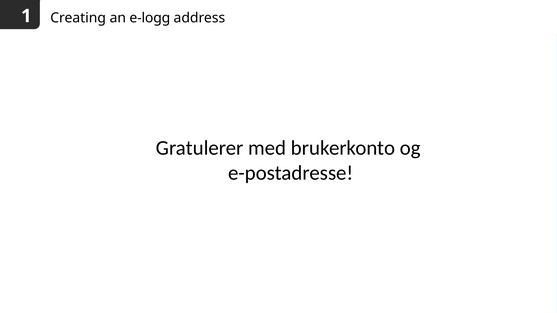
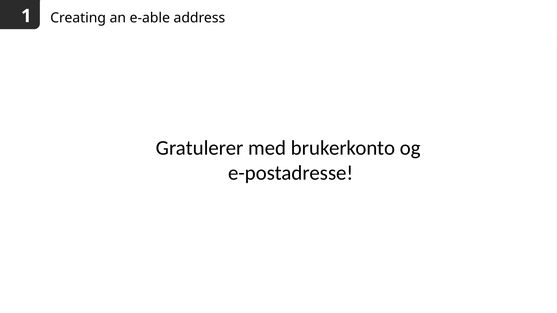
e-logg: e-logg -> e-able
